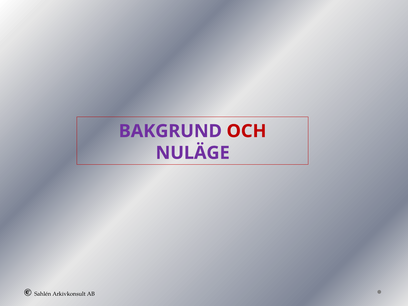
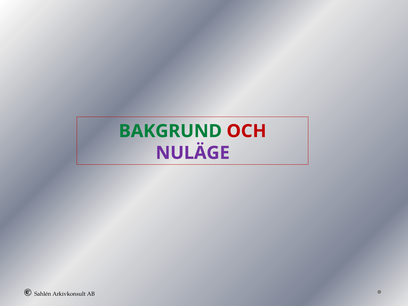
BAKGRUND colour: purple -> green
